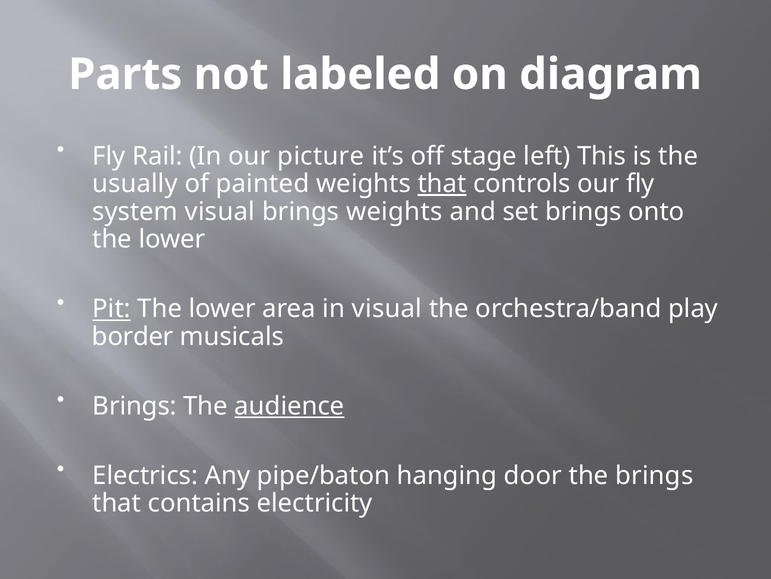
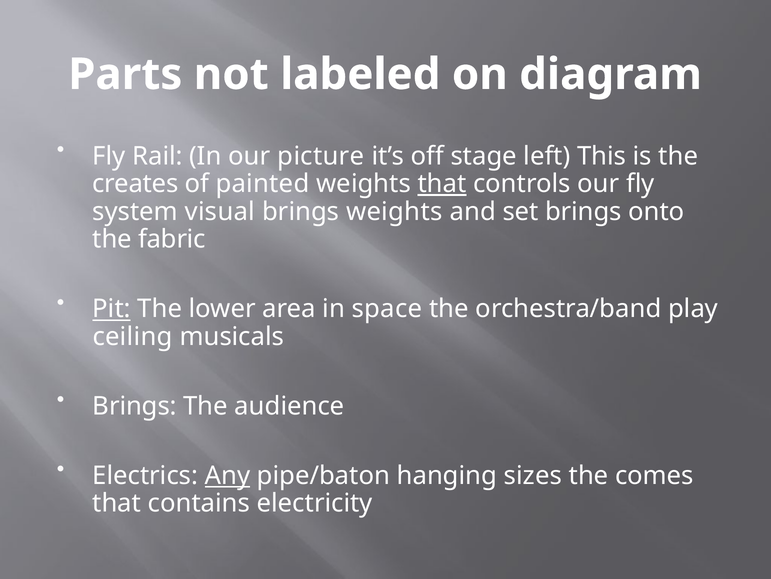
usually: usually -> creates
lower at (172, 239): lower -> fabric
in visual: visual -> space
border: border -> ceiling
audience underline: present -> none
Any underline: none -> present
door: door -> sizes
the brings: brings -> comes
